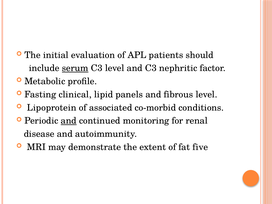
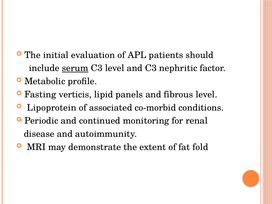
clinical: clinical -> verticis
and at (69, 121) underline: present -> none
five: five -> fold
